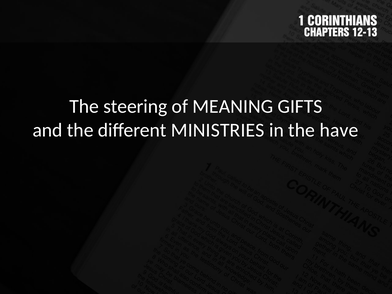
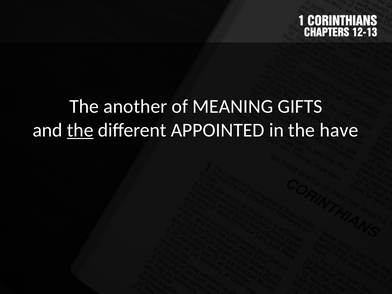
steering: steering -> another
the at (80, 130) underline: none -> present
MINISTRIES: MINISTRIES -> APPOINTED
